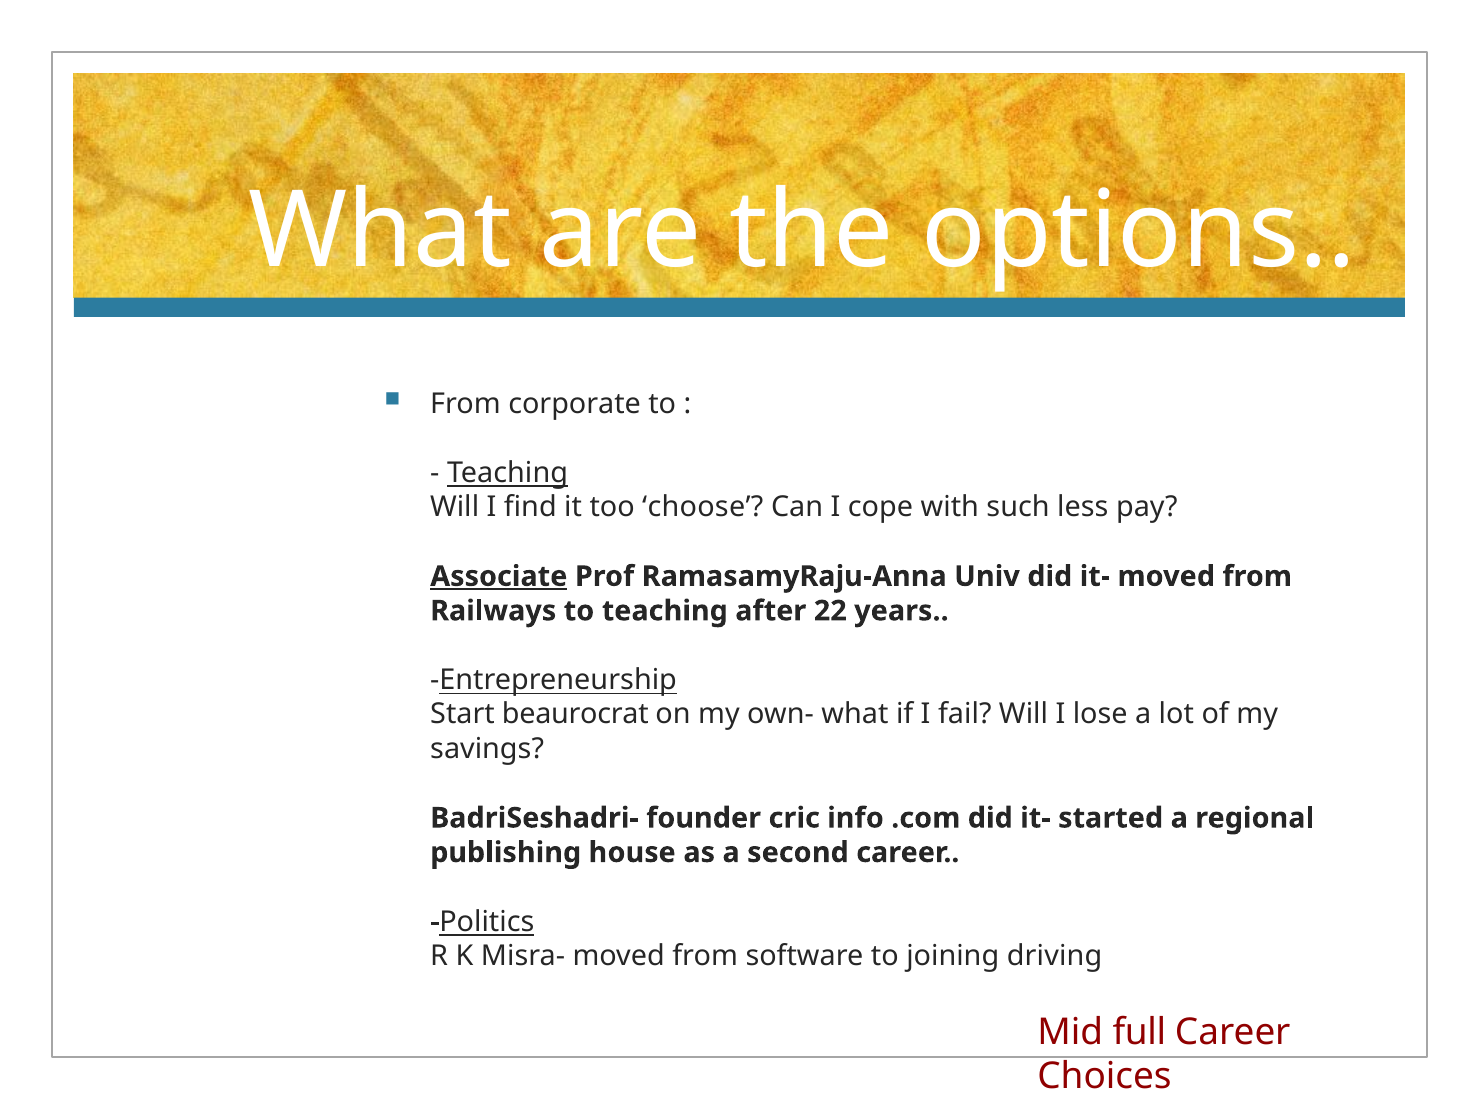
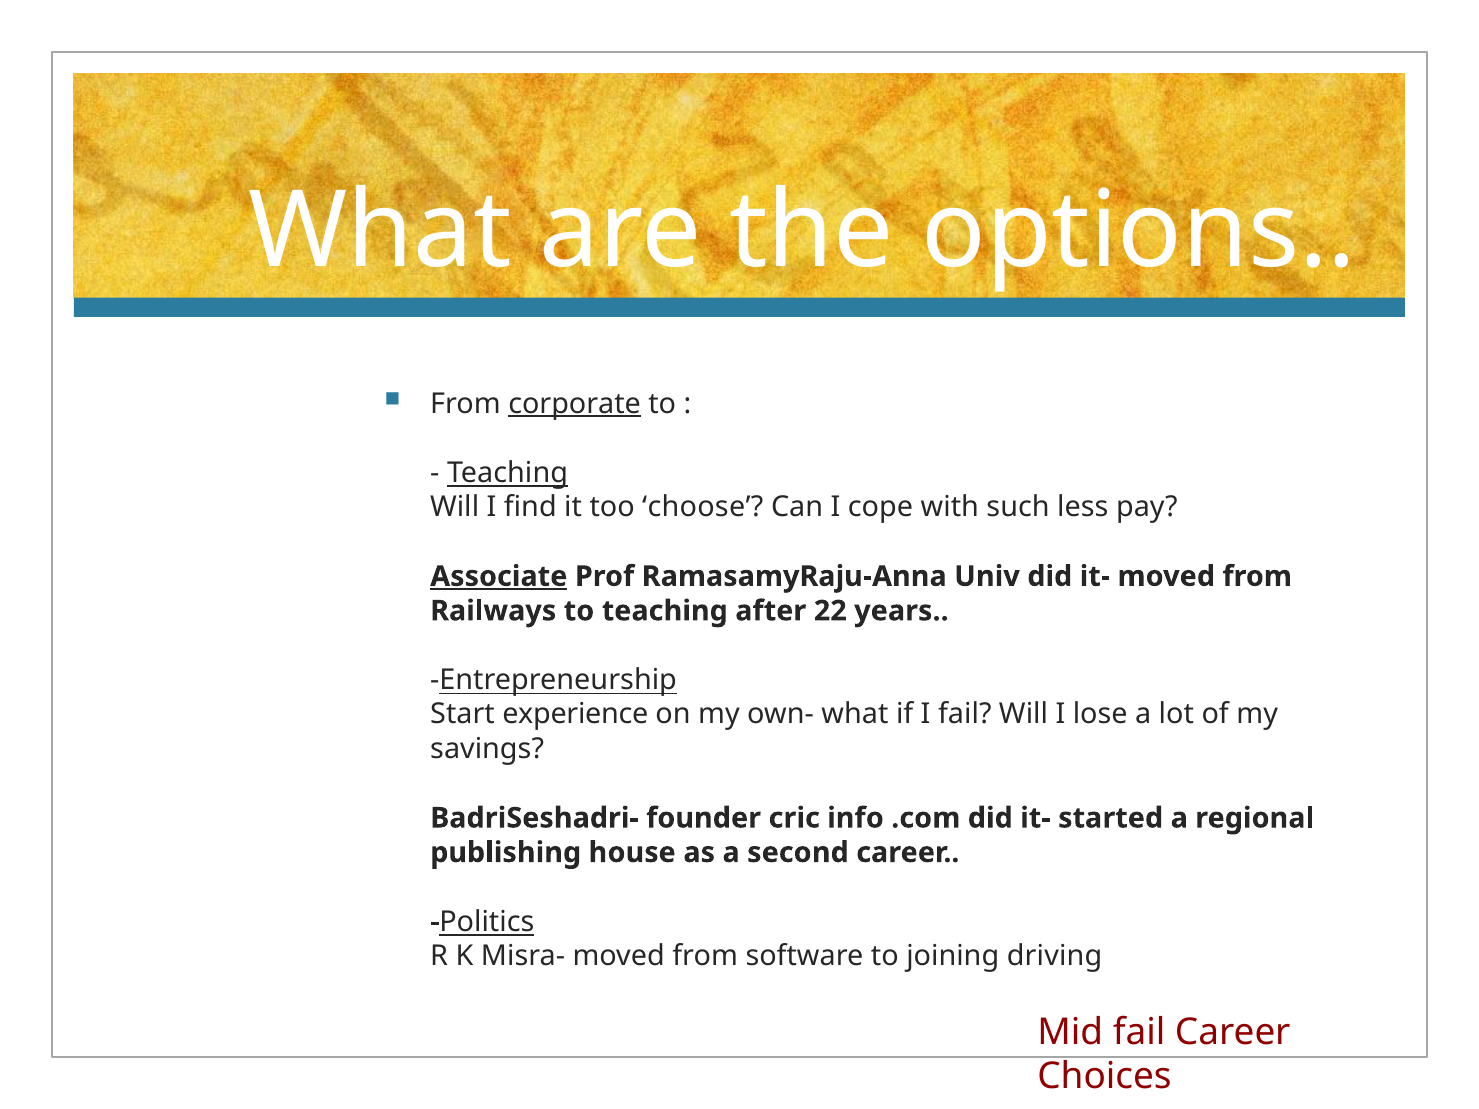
corporate underline: none -> present
beaurocrat: beaurocrat -> experience
Mid full: full -> fail
